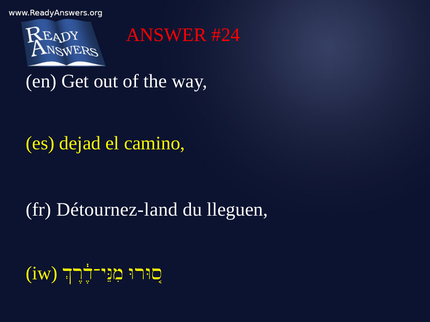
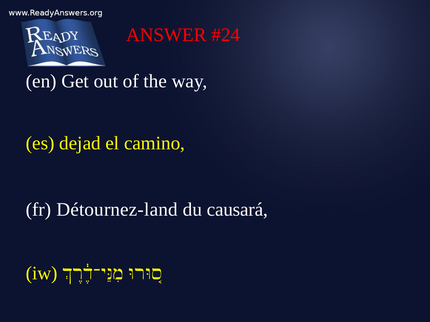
lleguen: lleguen -> causará
